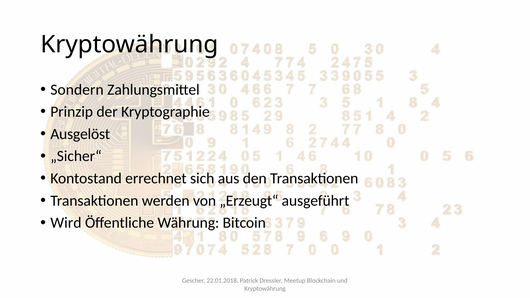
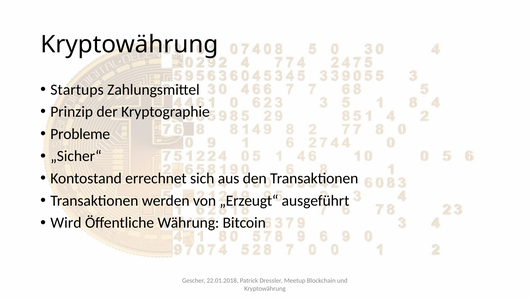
Sondern: Sondern -> Startups
Ausgelöst: Ausgelöst -> Probleme
